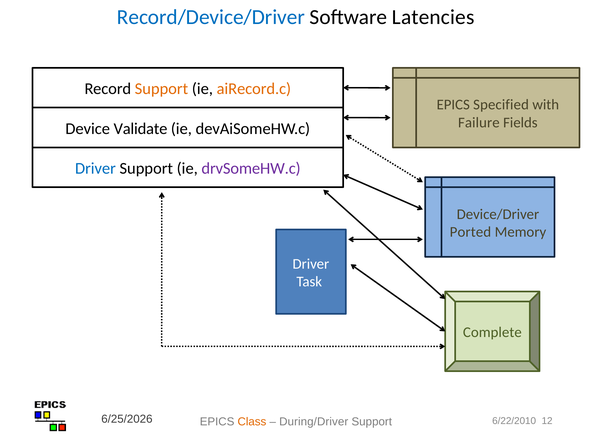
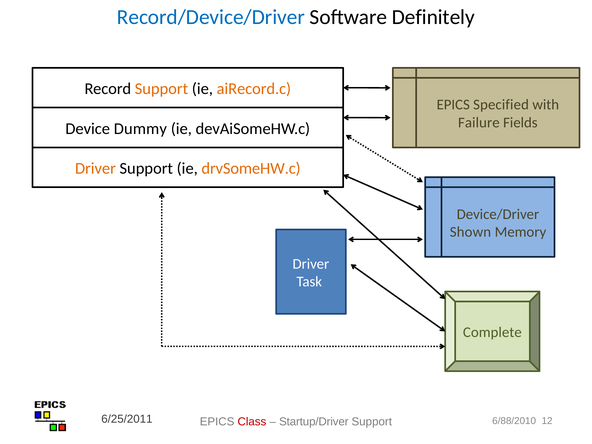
Latencies: Latencies -> Definitely
Validate: Validate -> Dummy
Driver at (95, 168) colour: blue -> orange
drvSomeHW.c colour: purple -> orange
Ported: Ported -> Shown
6/25/2026: 6/25/2026 -> 6/25/2011
Class colour: orange -> red
During/Driver: During/Driver -> Startup/Driver
6/22/2010: 6/22/2010 -> 6/88/2010
